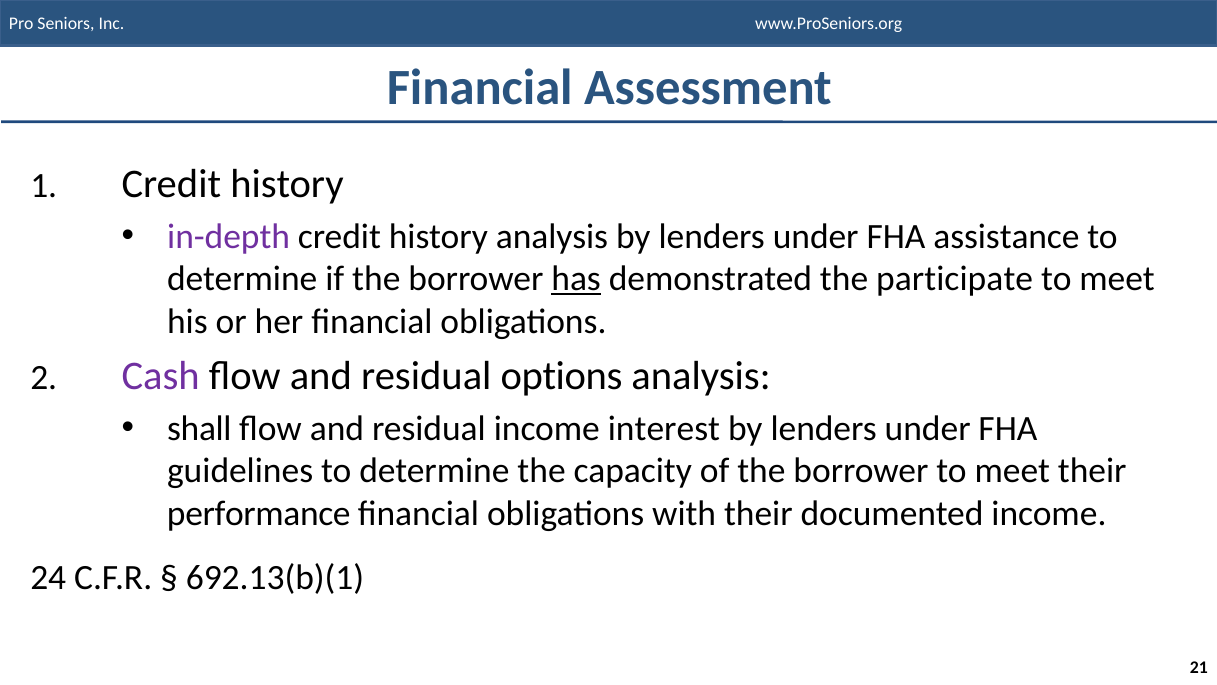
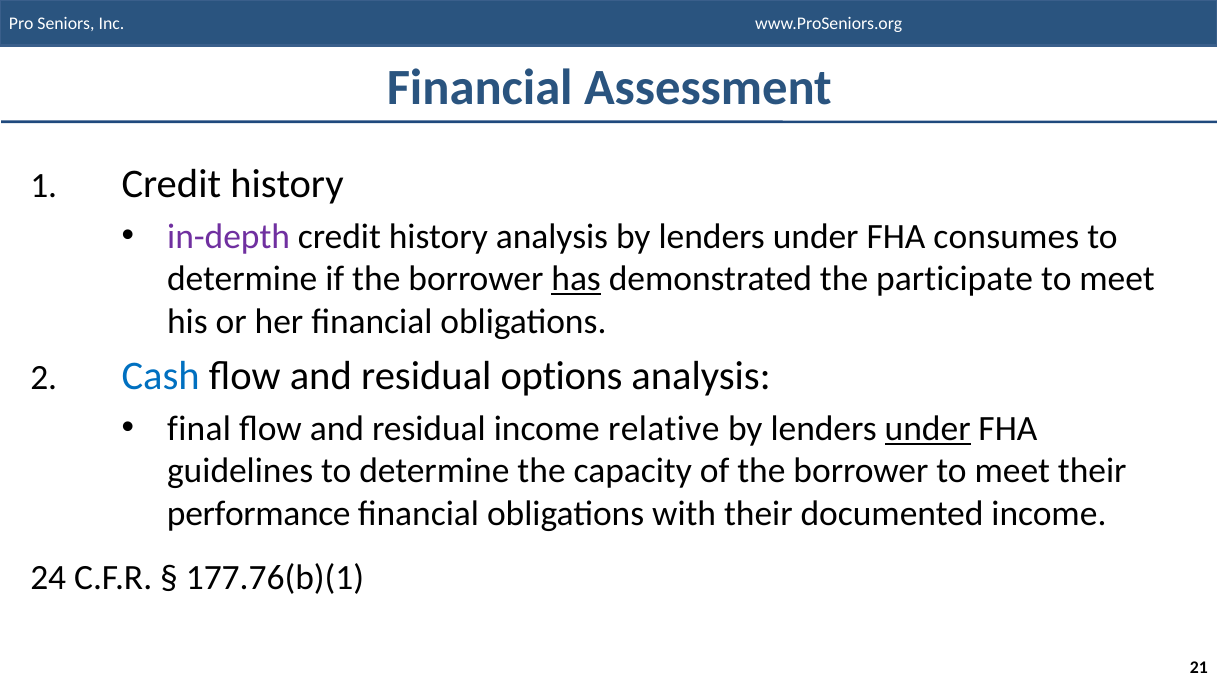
assistance: assistance -> consumes
Cash colour: purple -> blue
shall: shall -> final
interest: interest -> relative
under at (928, 428) underline: none -> present
692.13(b)(1: 692.13(b)(1 -> 177.76(b)(1
